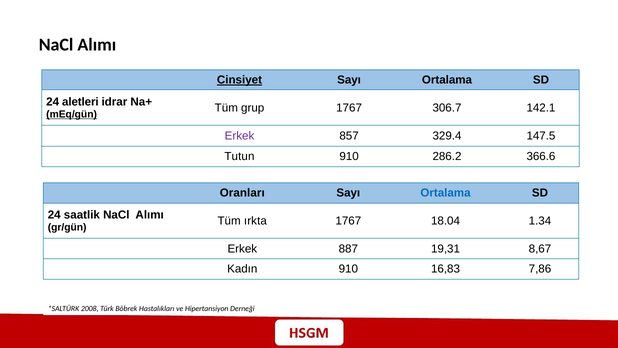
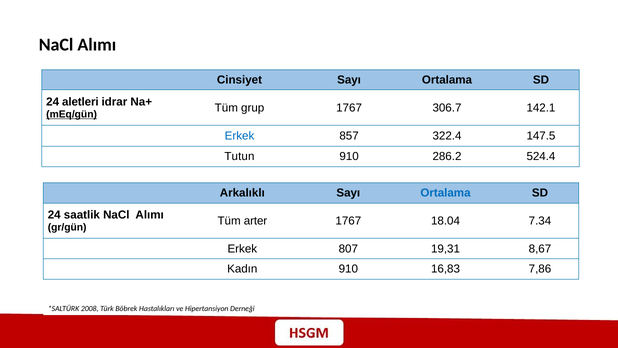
Cinsiyet underline: present -> none
Erkek at (240, 136) colour: purple -> blue
329.4: 329.4 -> 322.4
366.6: 366.6 -> 524.4
Oranları: Oranları -> Arkalıklı
ırkta: ırkta -> arter
1.34: 1.34 -> 7.34
887: 887 -> 807
